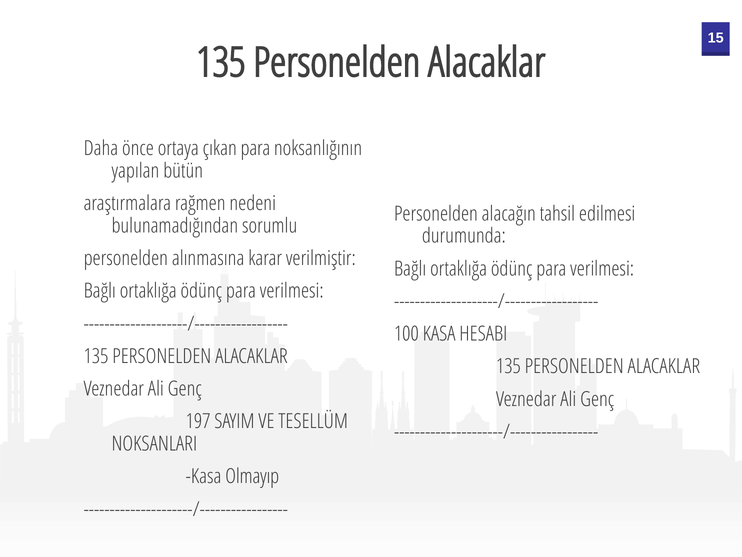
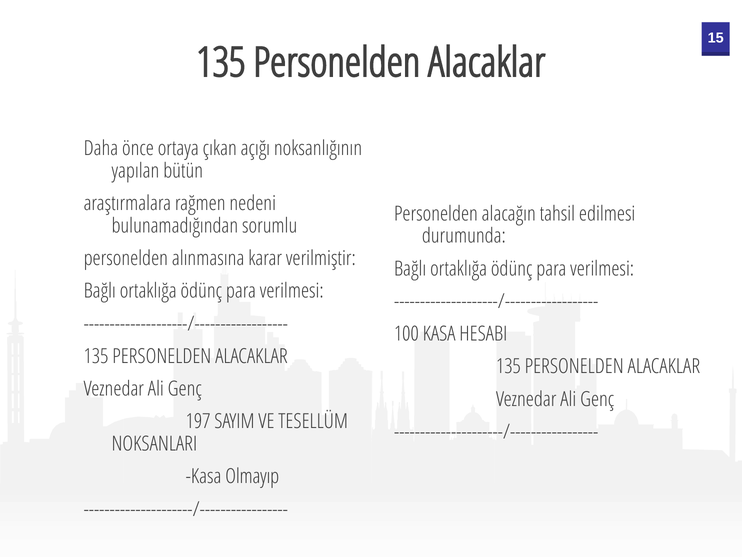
çıkan para: para -> açığı
